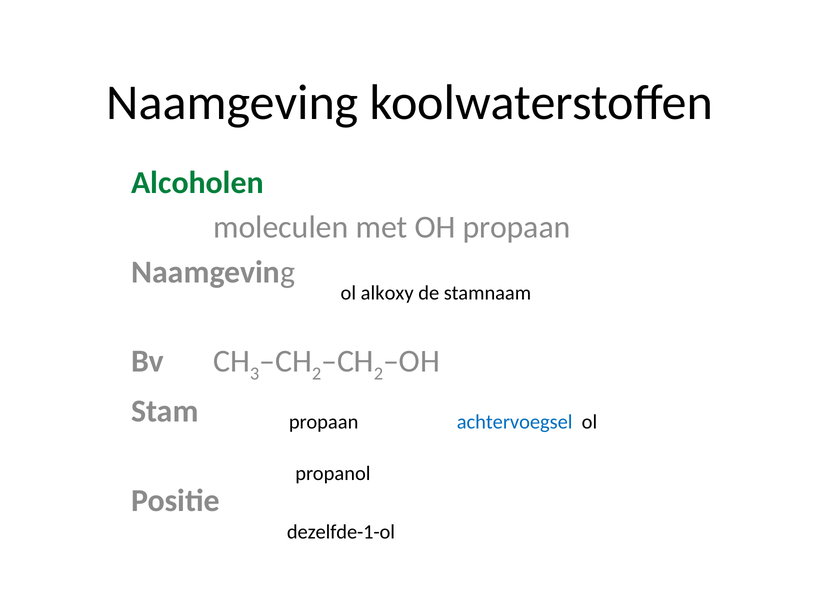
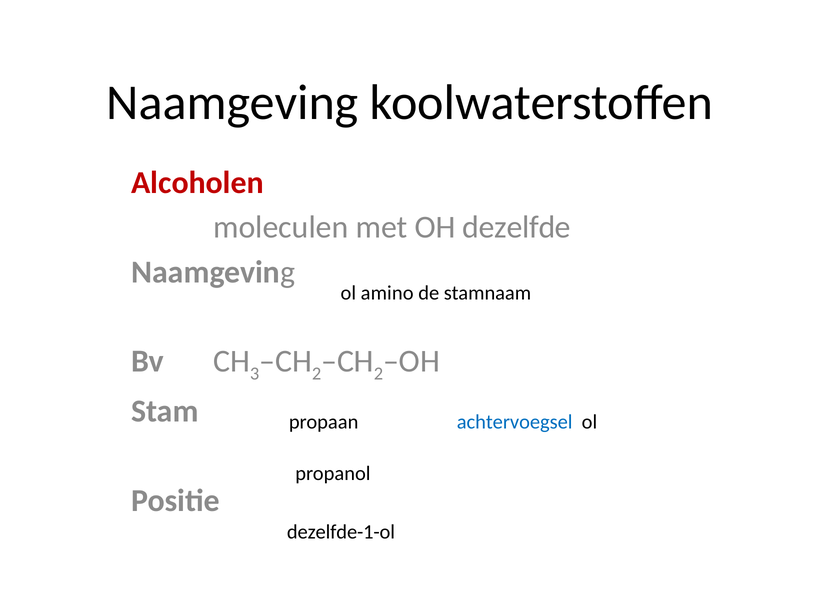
Alcoholen colour: green -> red
OH propaan: propaan -> dezelfde
alkoxy: alkoxy -> amino
